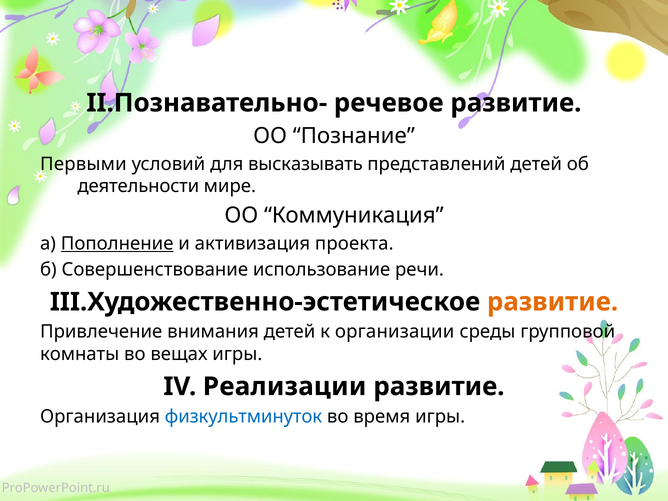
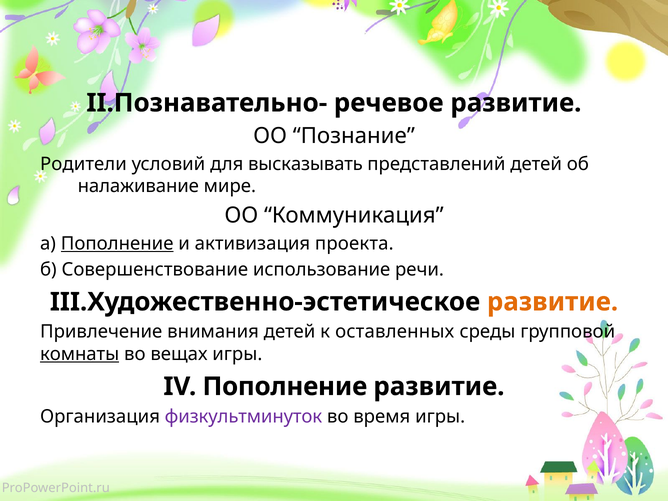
Первыми: Первыми -> Родители
деятельности: деятельности -> налаживание
организации: организации -> оставленных
комнаты underline: none -> present
IV Реализации: Реализации -> Пополнение
физкультминуток colour: blue -> purple
